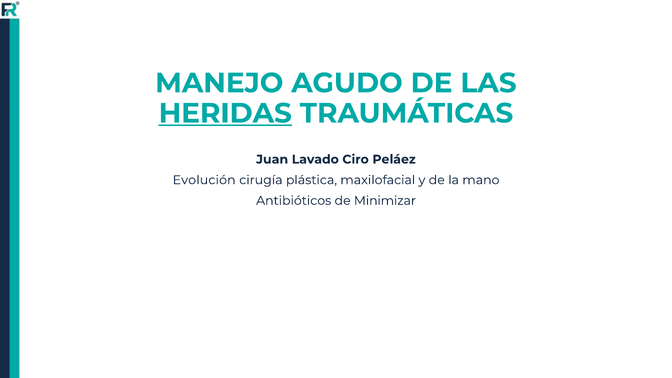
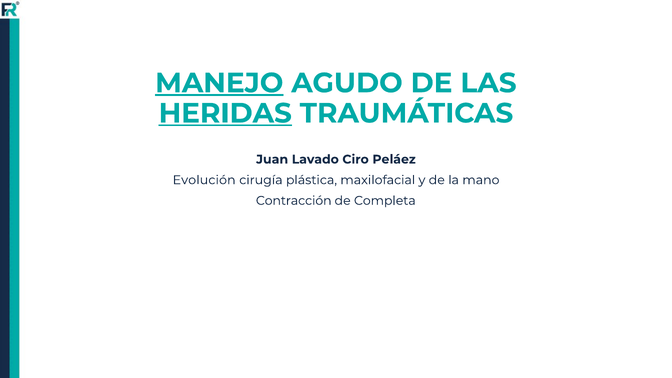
MANEJO underline: none -> present
Antibióticos: Antibióticos -> Contracción
Minimizar: Minimizar -> Completa
